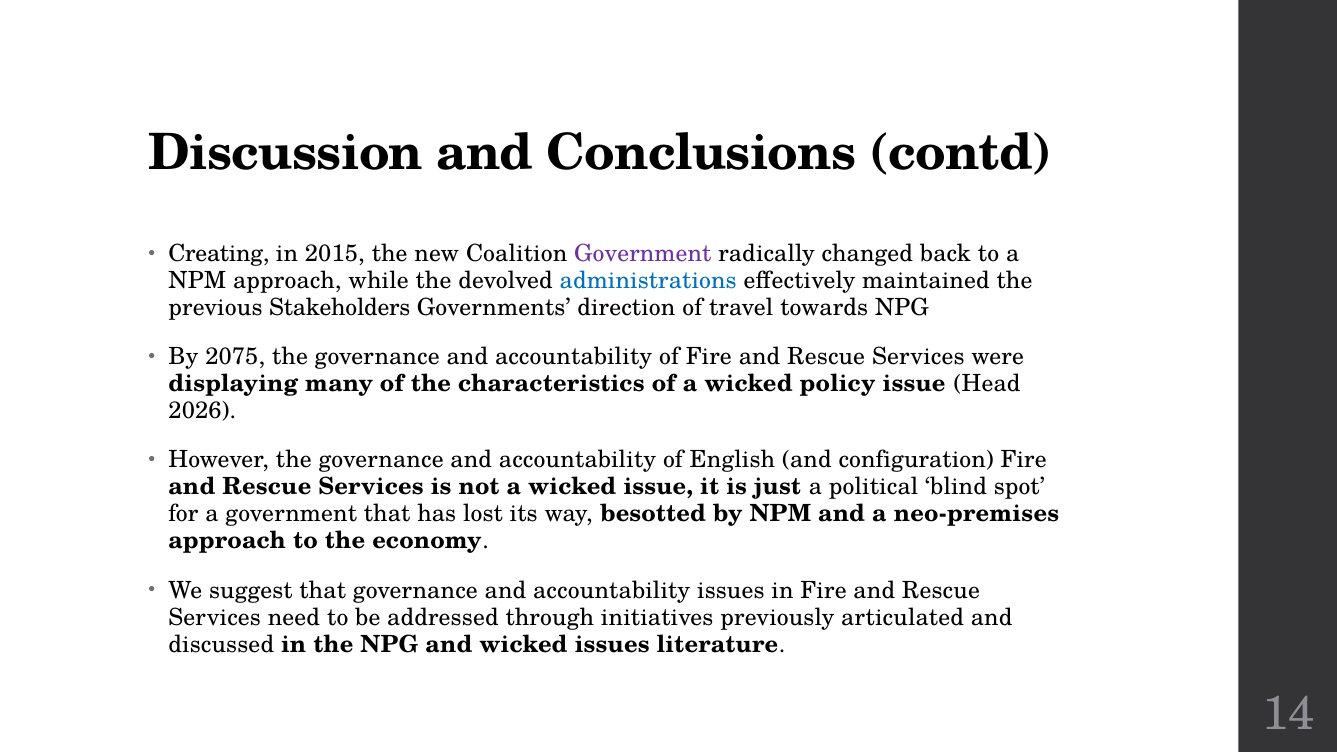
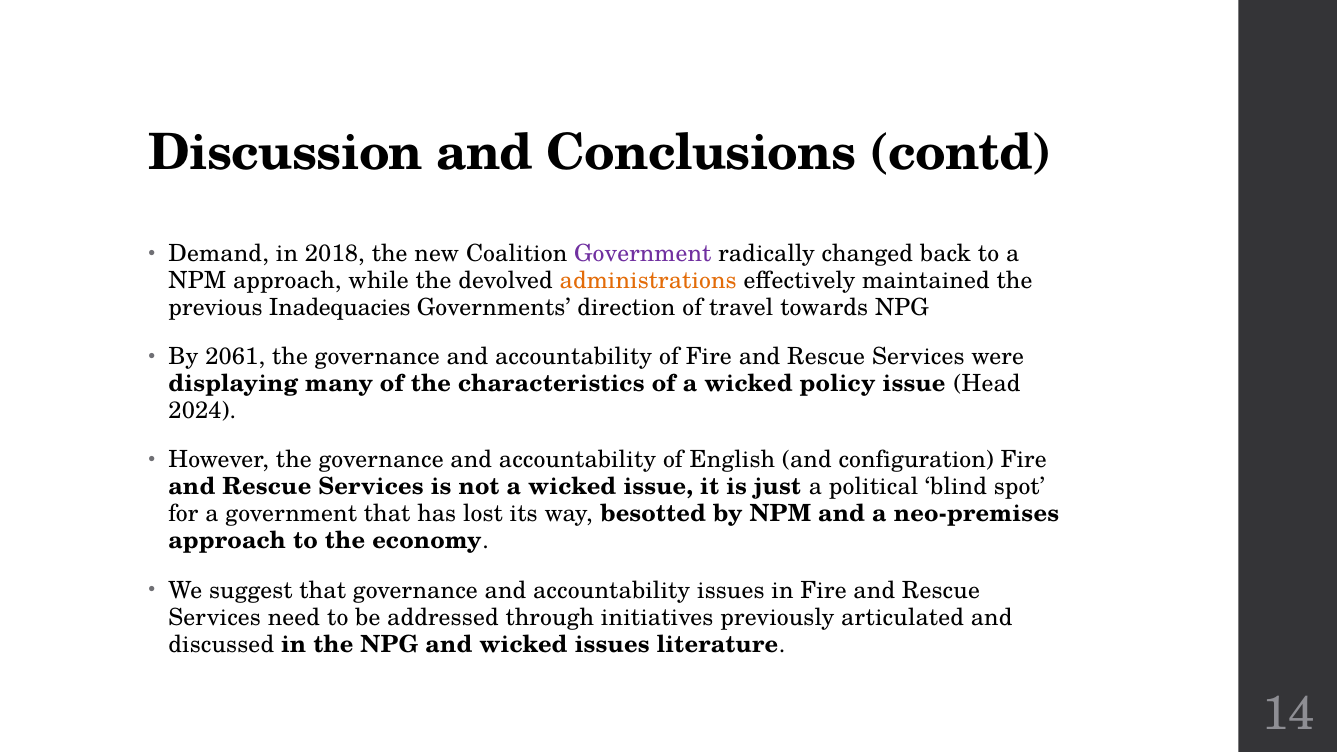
Creating: Creating -> Demand
2015: 2015 -> 2018
administrations colour: blue -> orange
Stakeholders: Stakeholders -> Inadequacies
2075: 2075 -> 2061
2026: 2026 -> 2024
